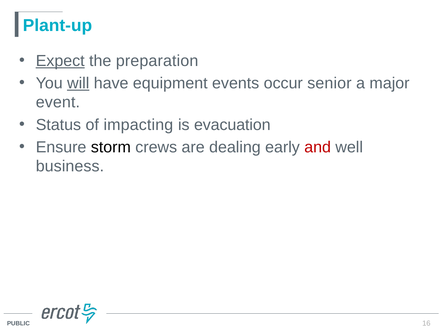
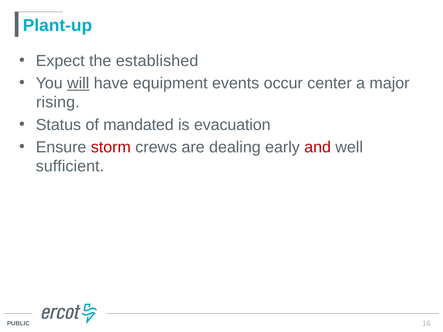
Expect underline: present -> none
preparation: preparation -> established
senior: senior -> center
event: event -> rising
impacting: impacting -> mandated
storm colour: black -> red
business: business -> sufficient
